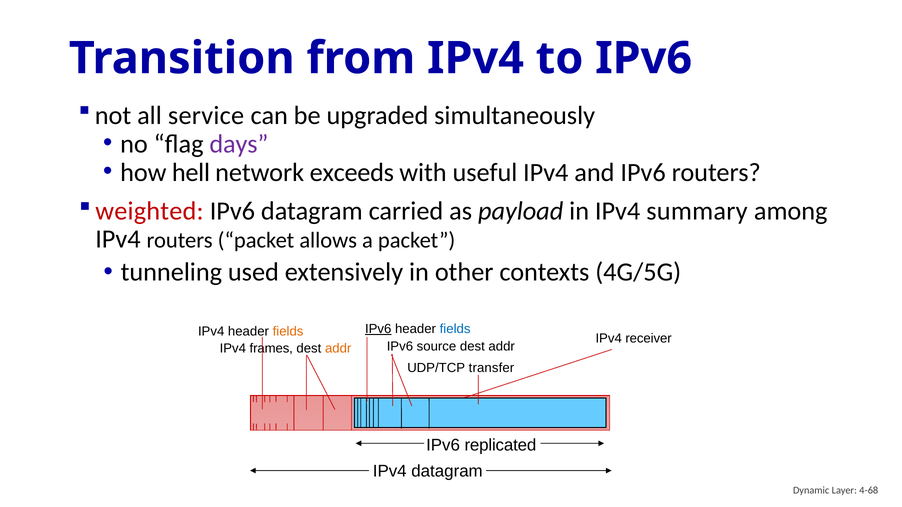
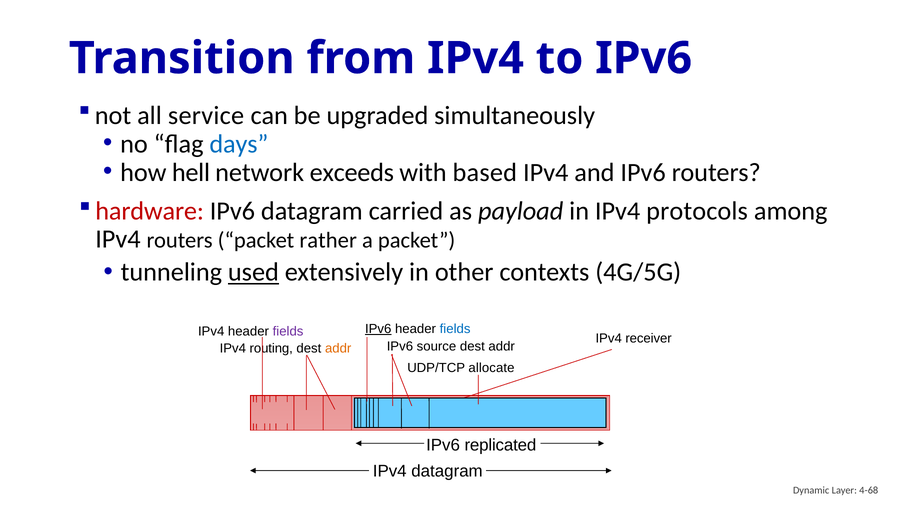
days colour: purple -> blue
useful: useful -> based
weighted: weighted -> hardware
summary: summary -> protocols
allows: allows -> rather
used underline: none -> present
fields at (288, 331) colour: orange -> purple
frames: frames -> routing
transfer: transfer -> allocate
